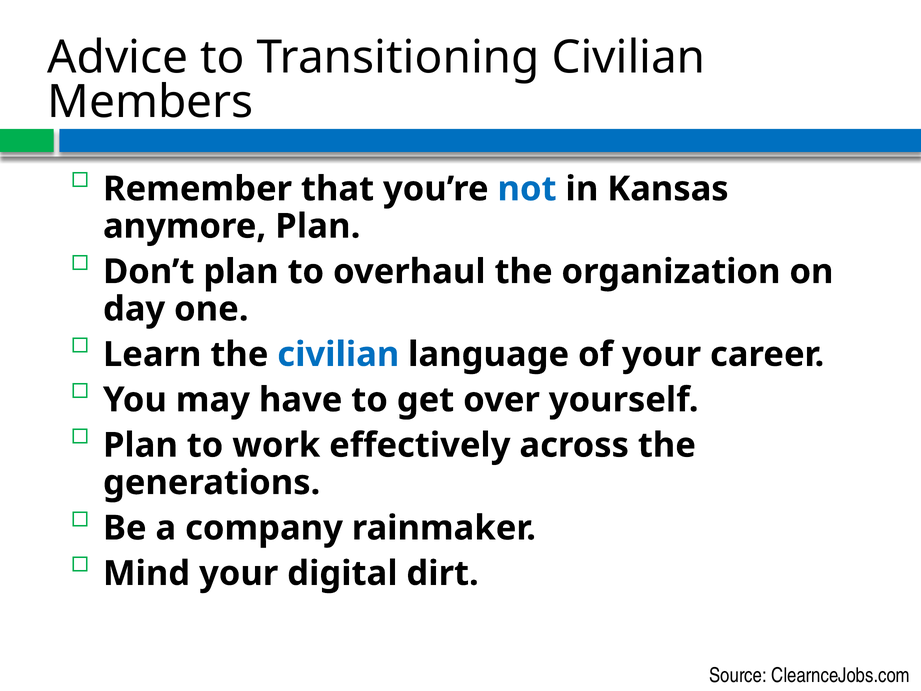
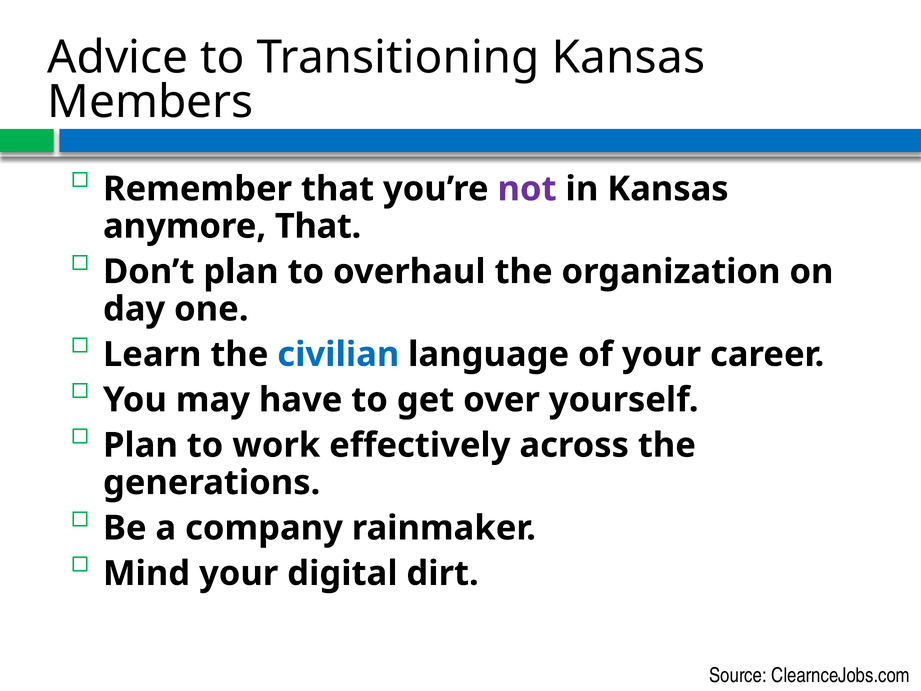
Transitioning Civilian: Civilian -> Kansas
not colour: blue -> purple
anymore Plan: Plan -> That
